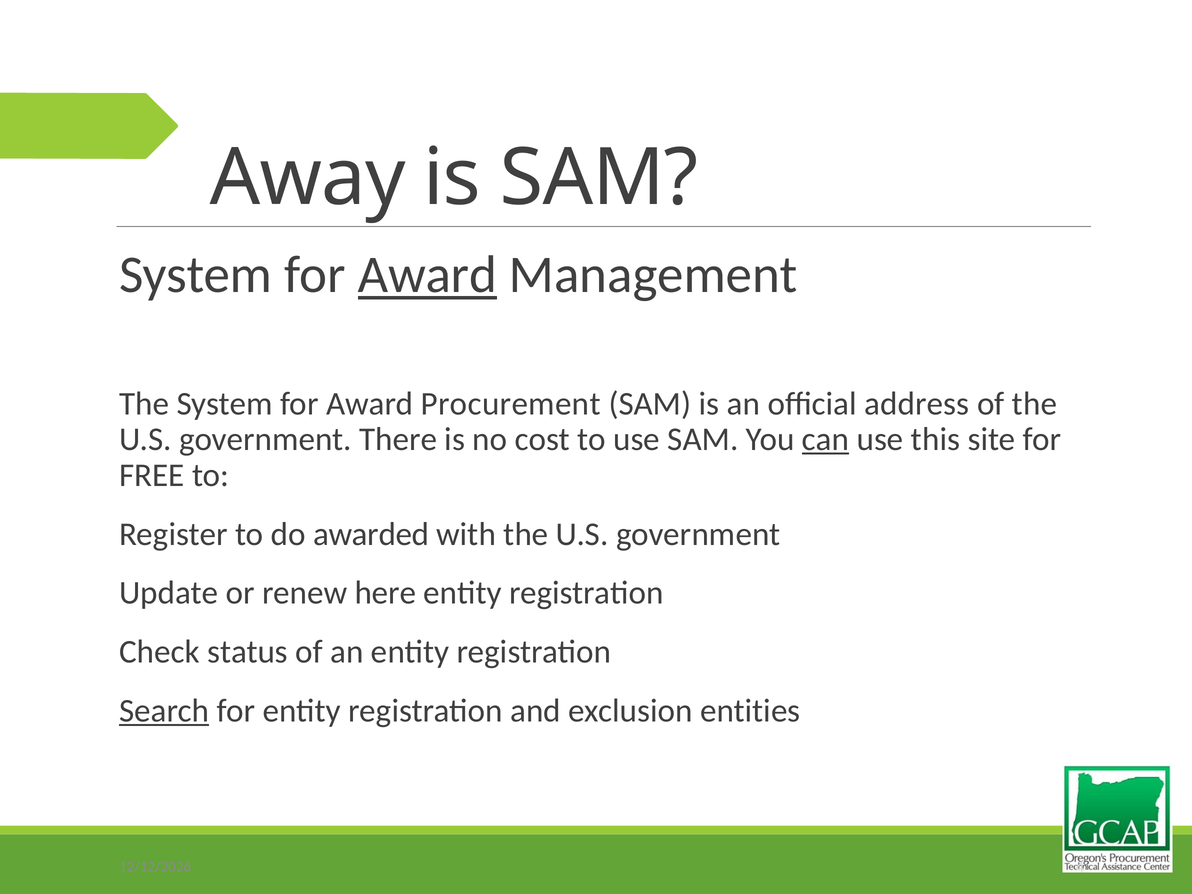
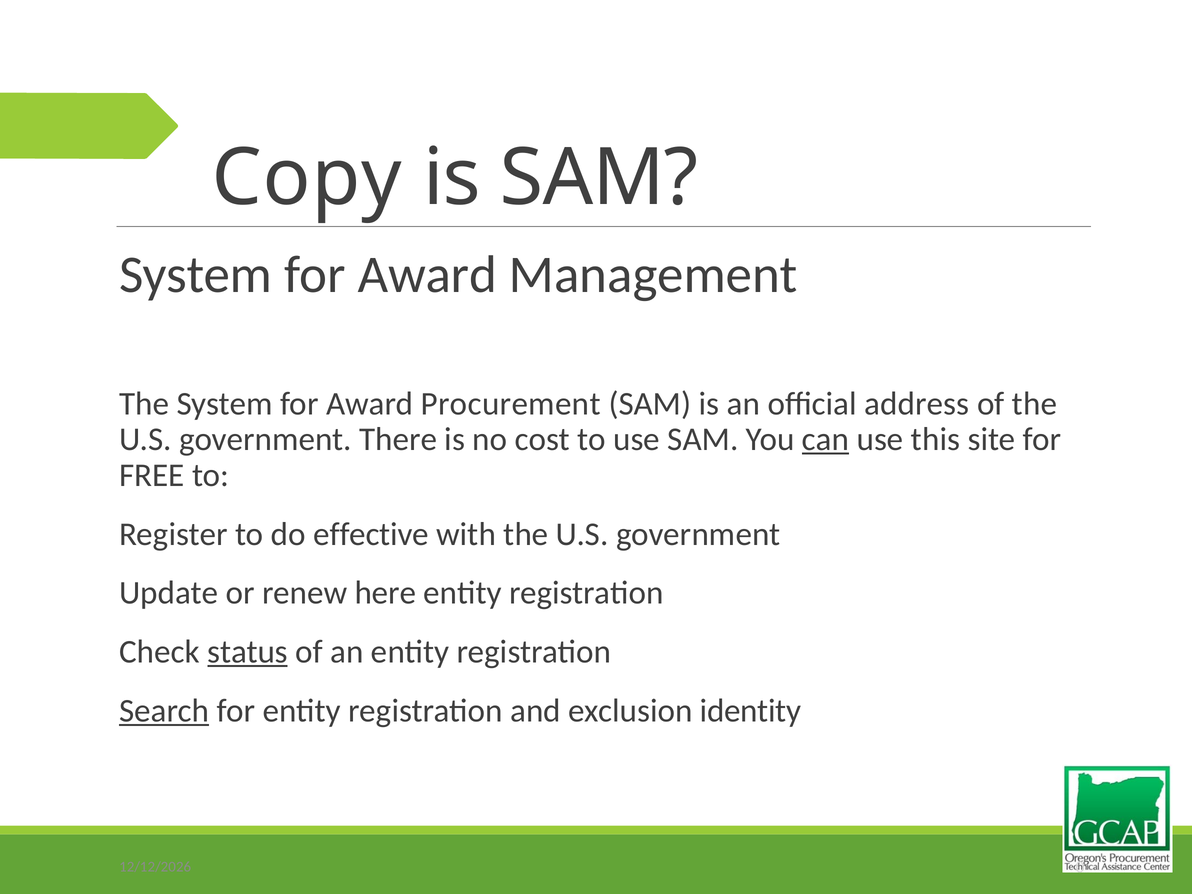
Away: Away -> Copy
Award at (427, 275) underline: present -> none
awarded: awarded -> effective
status underline: none -> present
entities: entities -> identity
4: 4 -> 0
